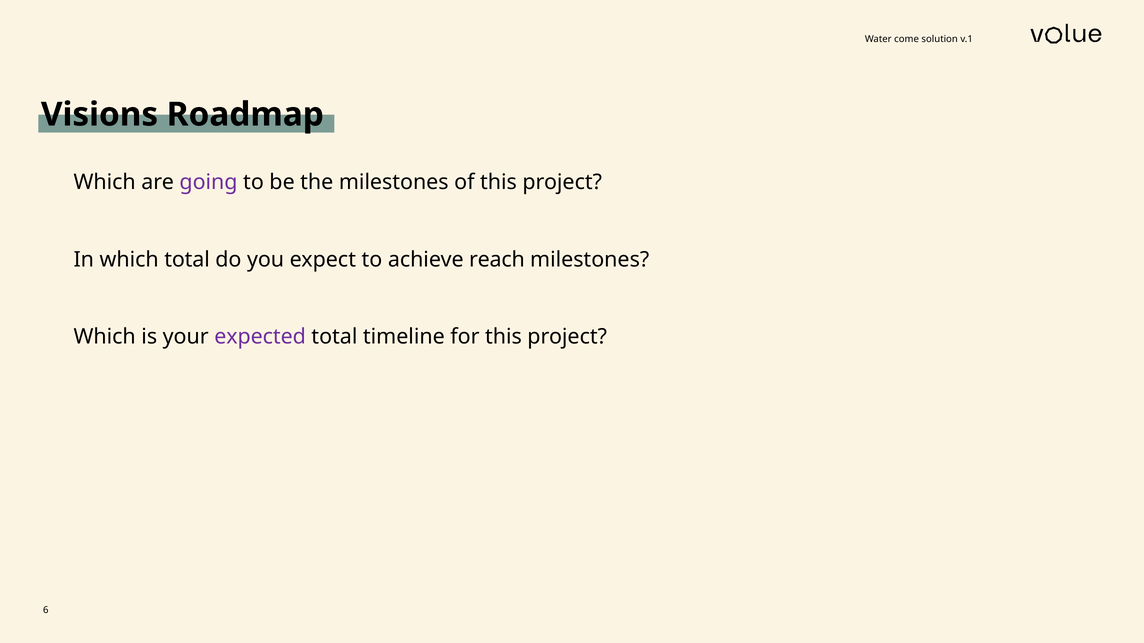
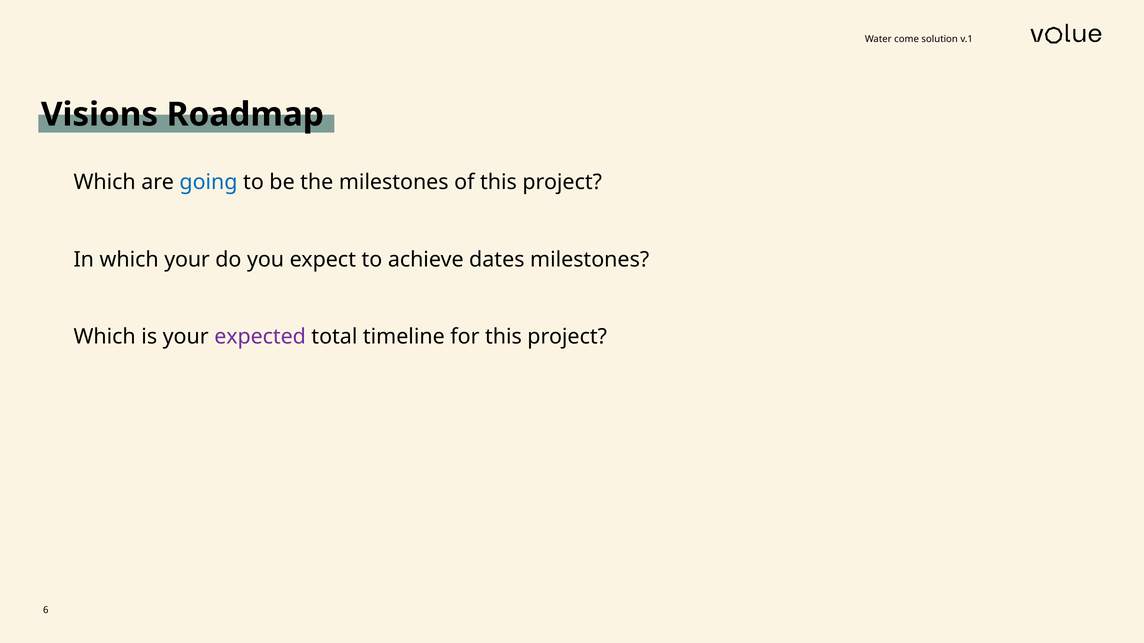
going colour: purple -> blue
which total: total -> your
reach: reach -> dates
